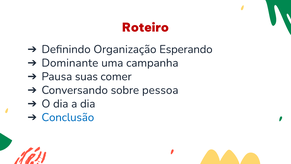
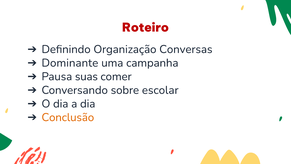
Esperando: Esperando -> Conversas
pessoa: pessoa -> escolar
Conclusão colour: blue -> orange
